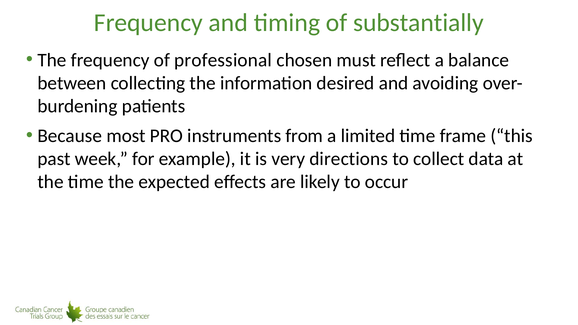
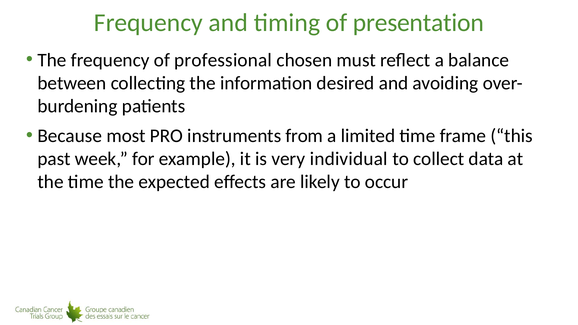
substantially: substantially -> presentation
directions: directions -> individual
